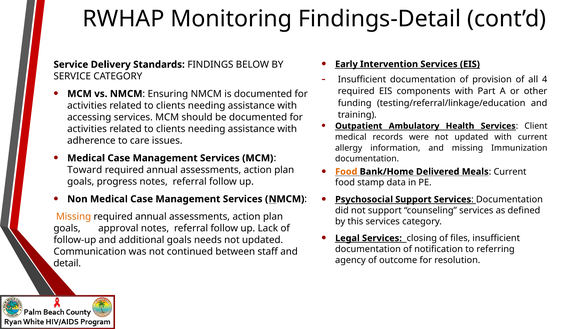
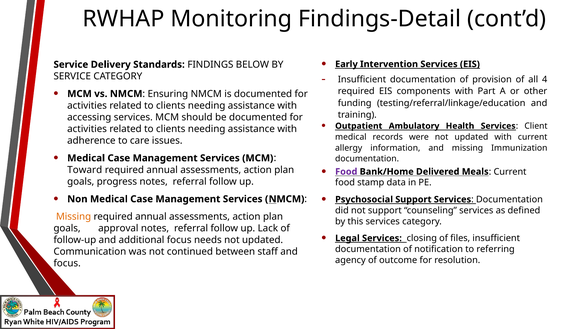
Food at (346, 172) colour: orange -> purple
additional goals: goals -> focus
detail at (67, 263): detail -> focus
